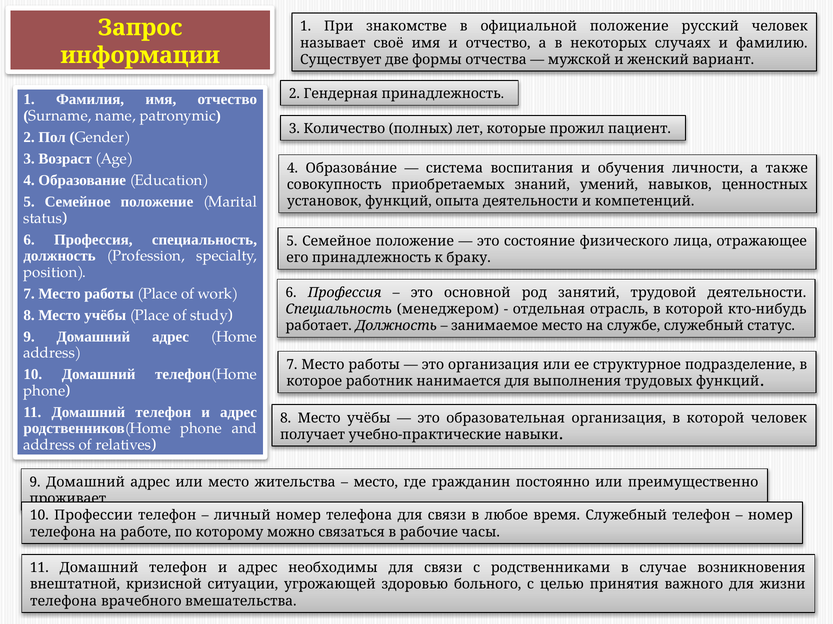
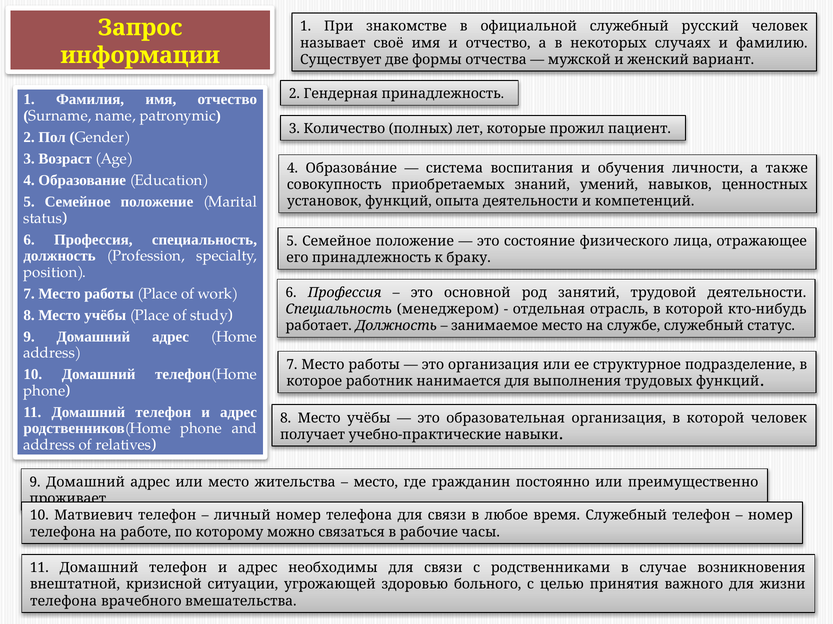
официальной положение: положение -> служебный
Профессии: Профессии -> Матвиевич
